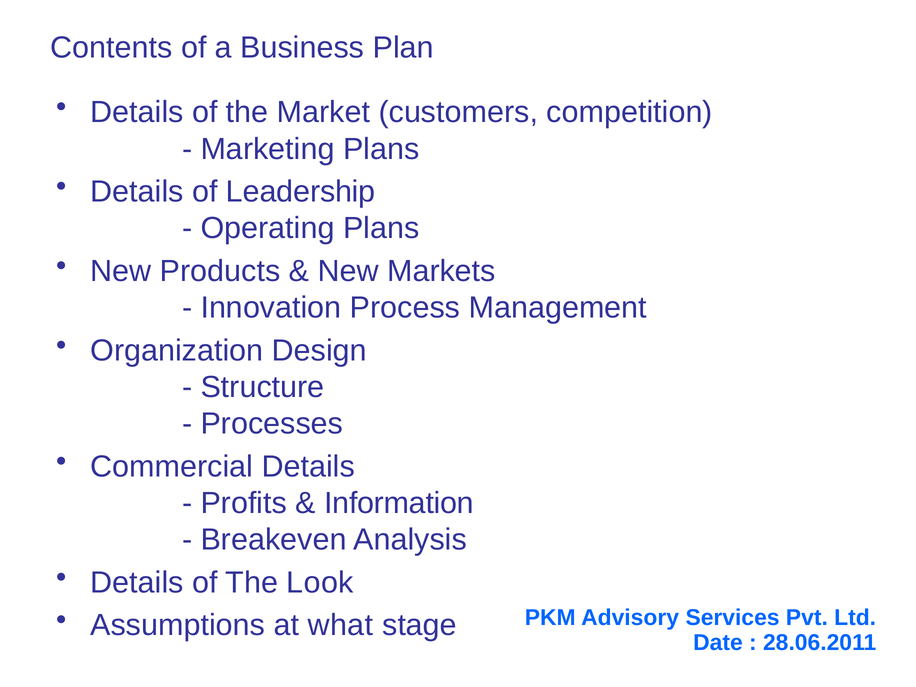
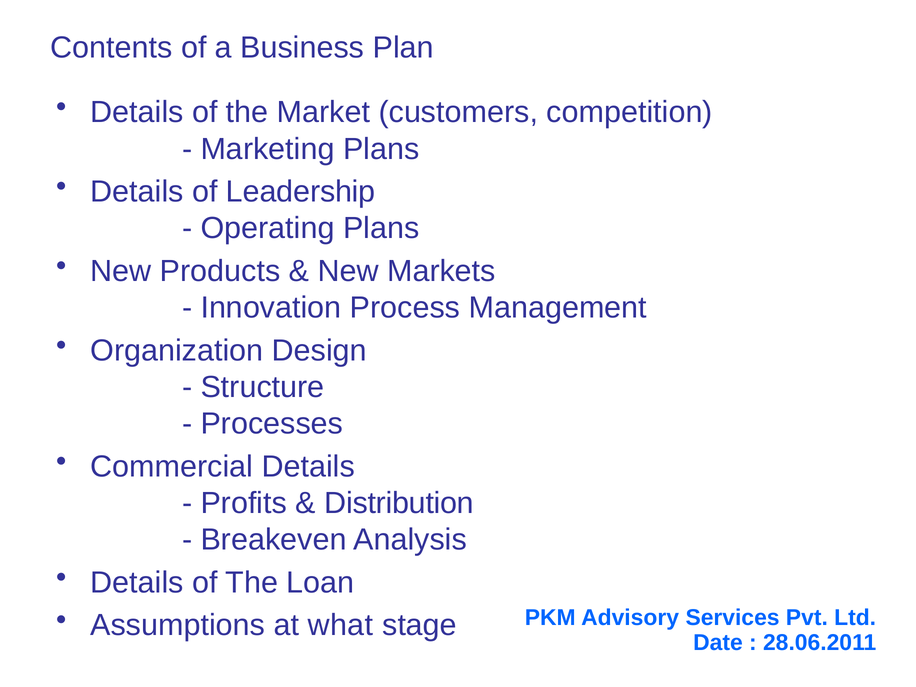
Information: Information -> Distribution
Look: Look -> Loan
